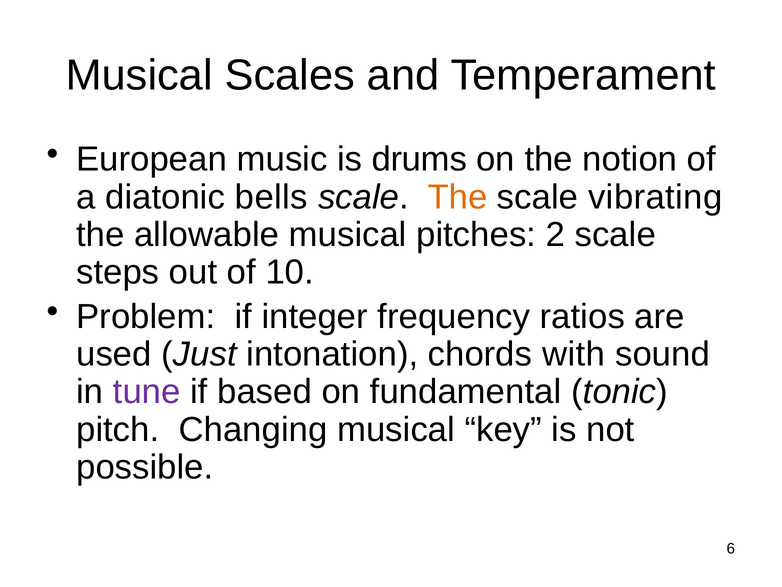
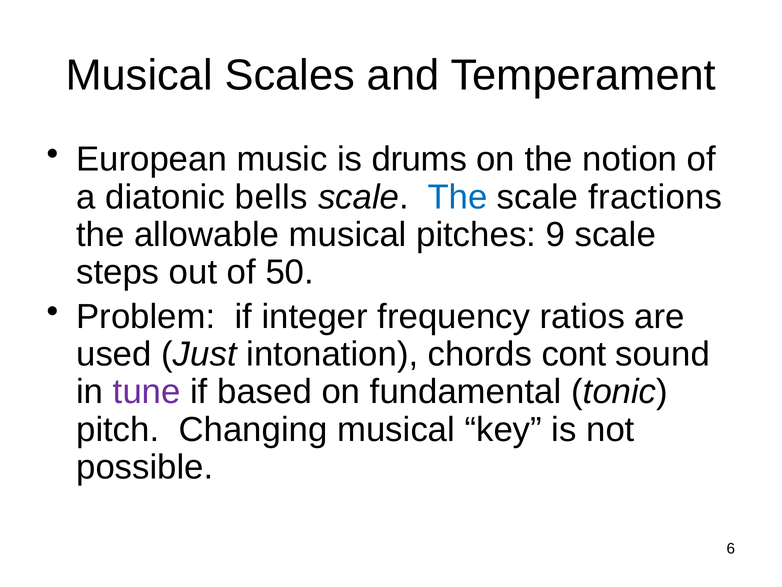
The at (457, 197) colour: orange -> blue
vibrating: vibrating -> fractions
2: 2 -> 9
10: 10 -> 50
with: with -> cont
